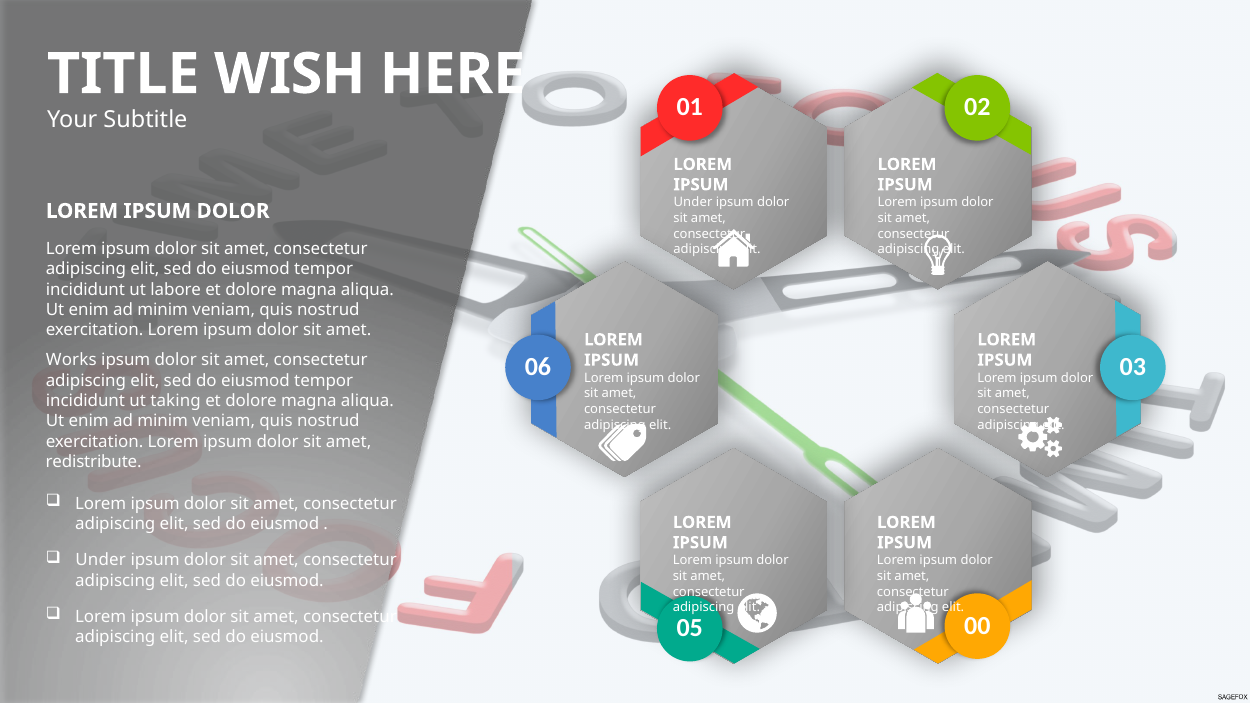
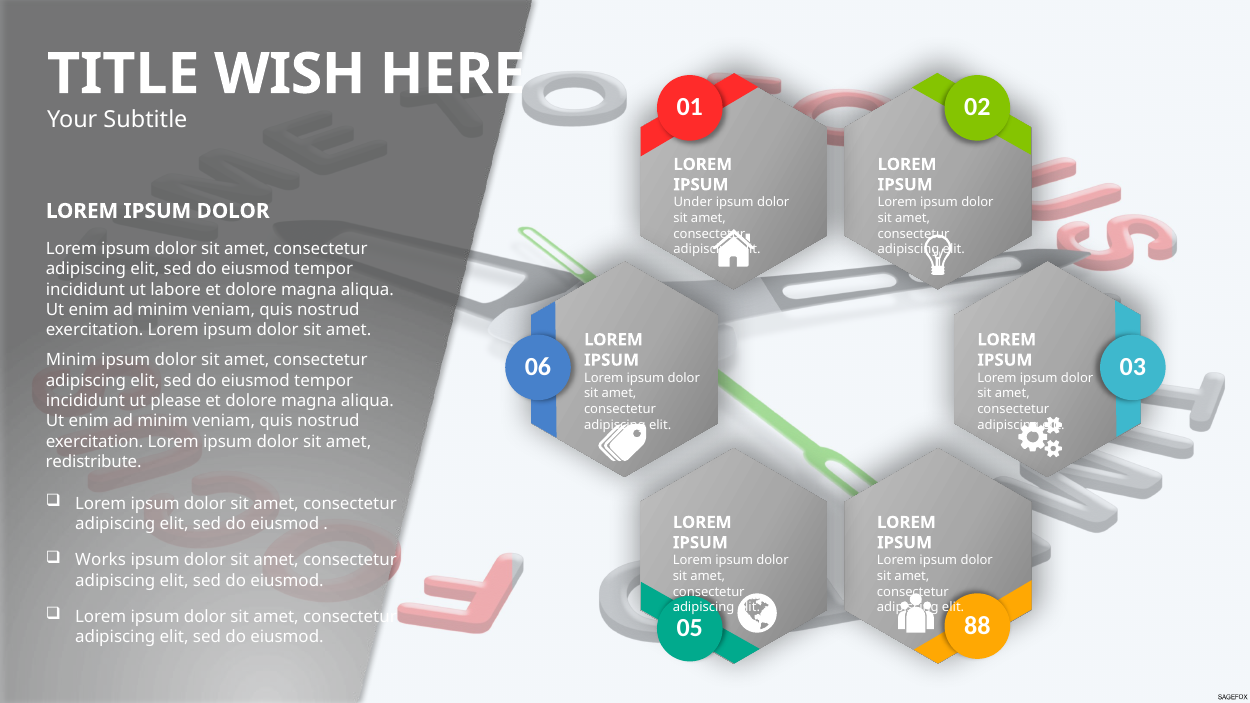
Works at (71, 360): Works -> Minim
taking: taking -> please
Under at (101, 560): Under -> Works
00: 00 -> 88
